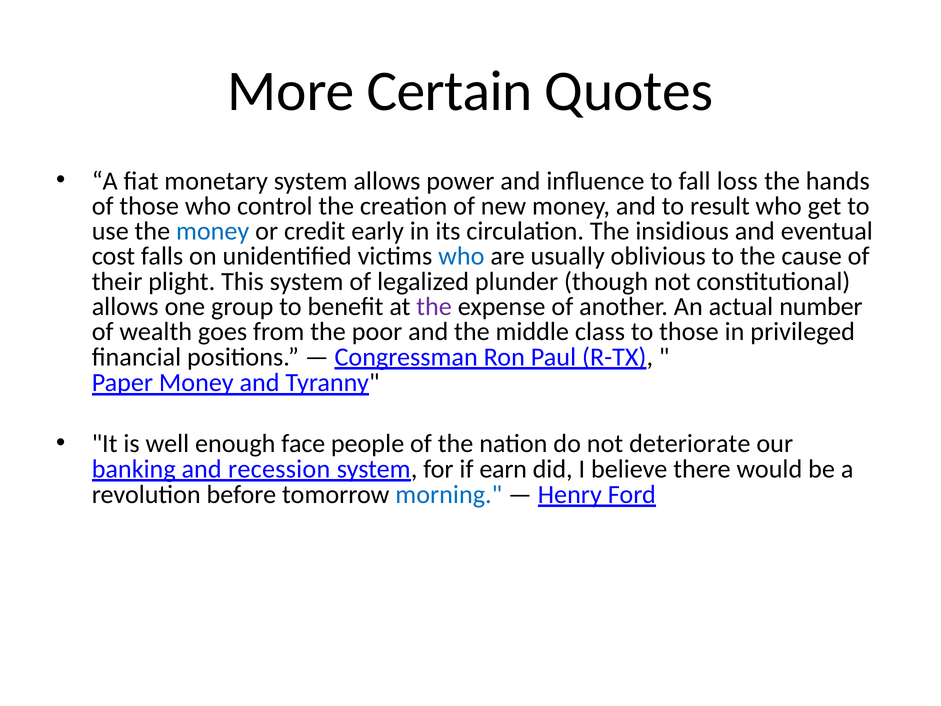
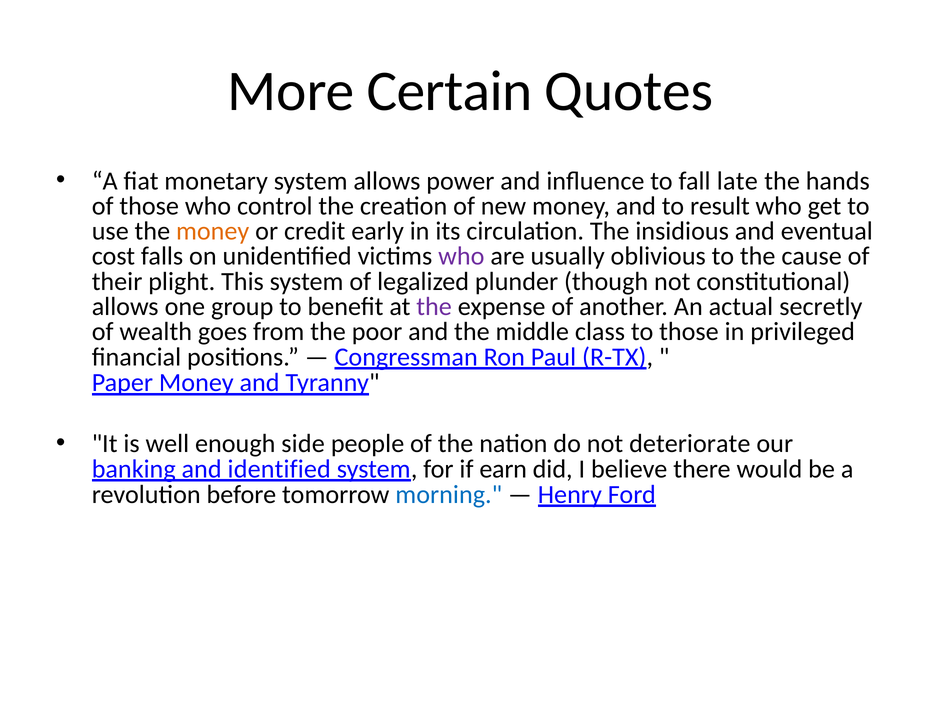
loss: loss -> late
money at (213, 231) colour: blue -> orange
who at (461, 256) colour: blue -> purple
number: number -> secretly
face: face -> side
recession: recession -> identified
